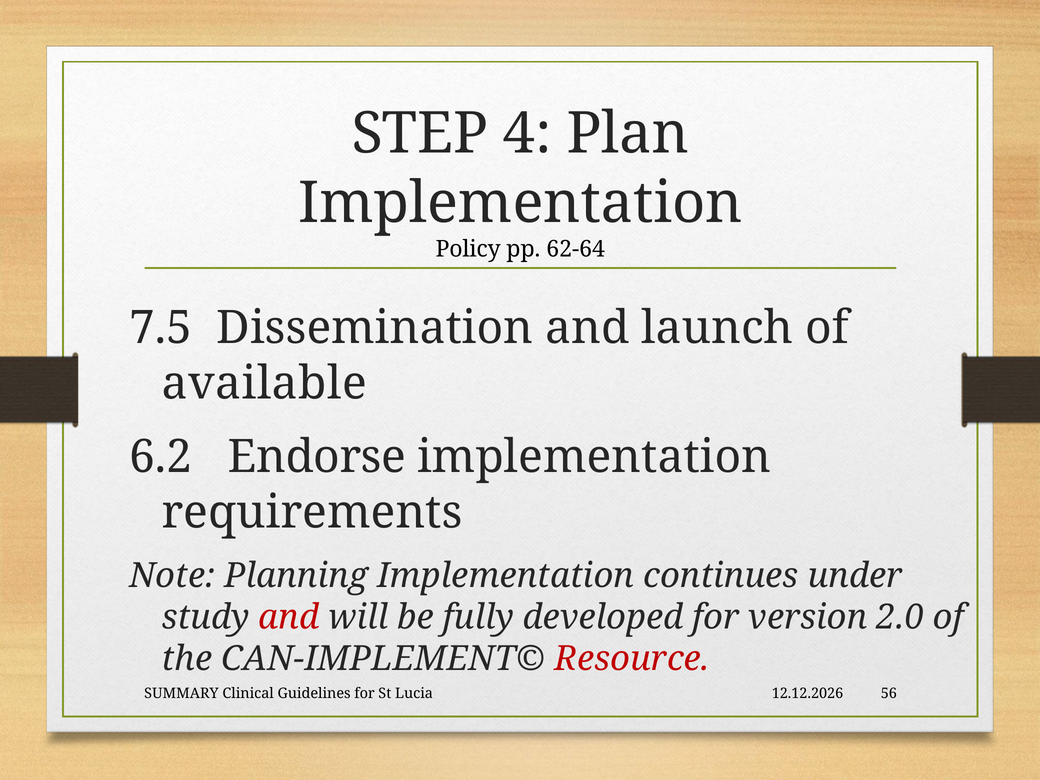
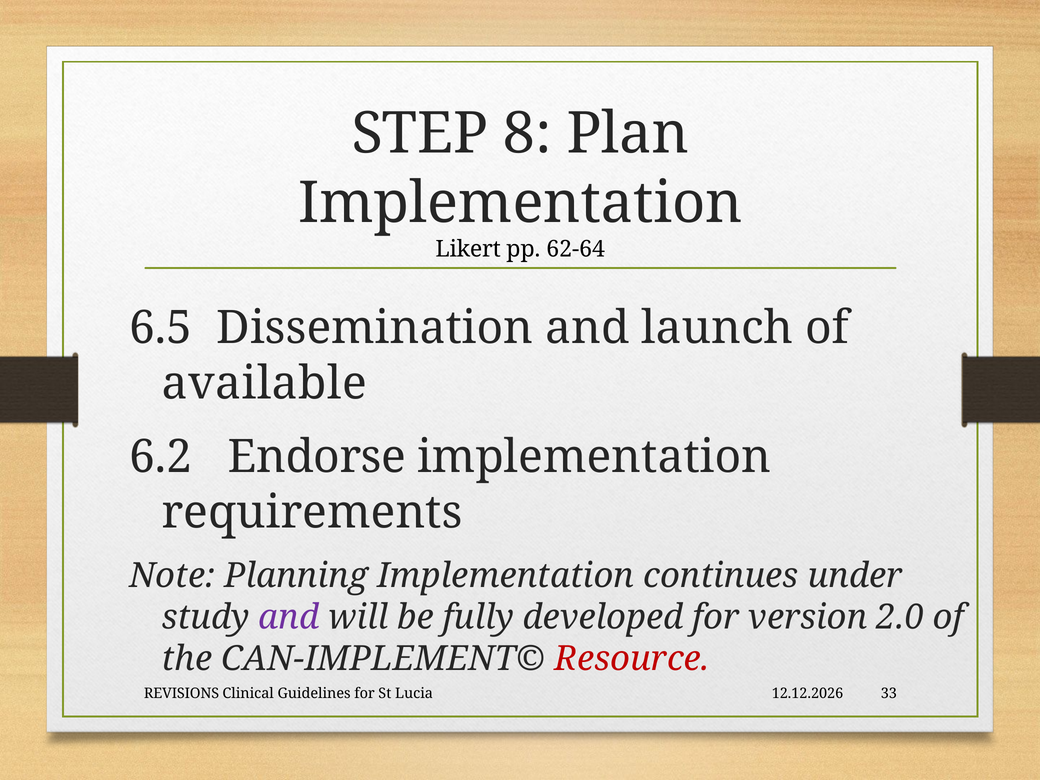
4: 4 -> 8
Policy: Policy -> Likert
7.5: 7.5 -> 6.5
and at (289, 617) colour: red -> purple
SUMMARY: SUMMARY -> REVISIONS
56: 56 -> 33
